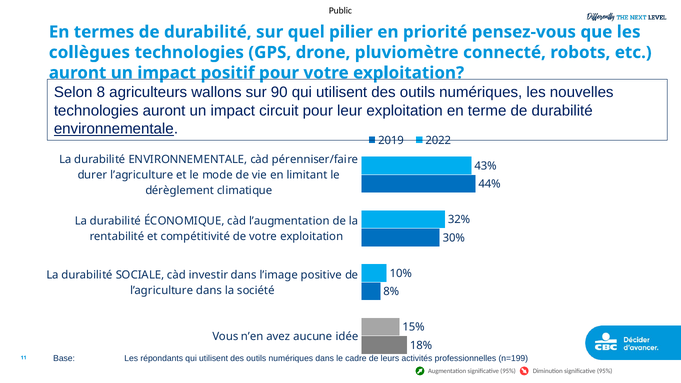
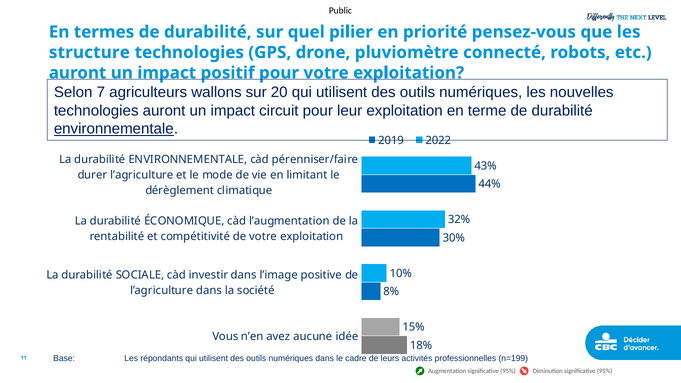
collègues: collègues -> structure
8: 8 -> 7
90: 90 -> 20
